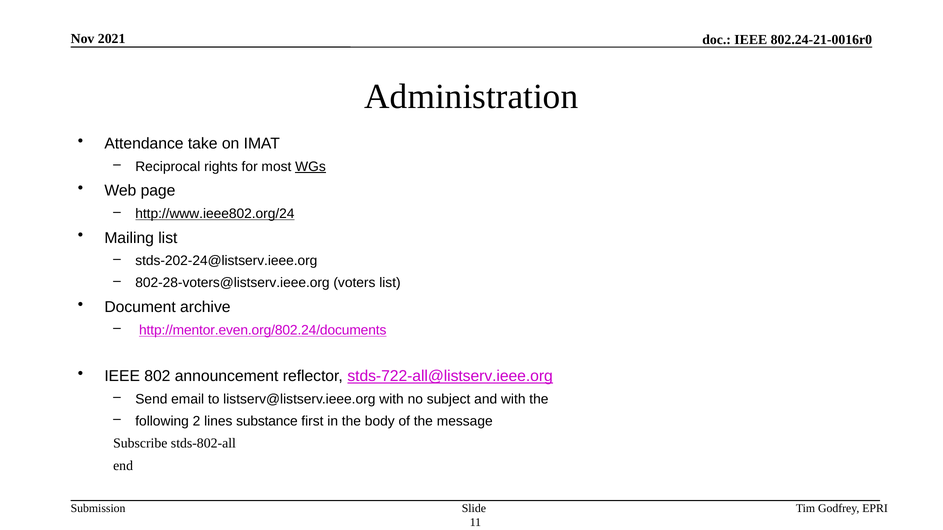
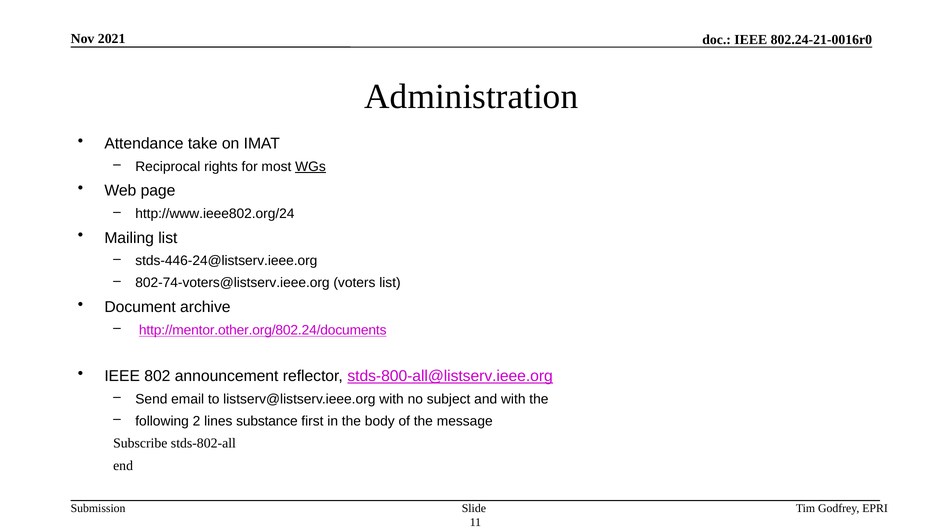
http://www.ieee802.org/24 underline: present -> none
stds-202-24@listserv.ieee.org: stds-202-24@listserv.ieee.org -> stds-446-24@listserv.ieee.org
802-28-voters@listserv.ieee.org: 802-28-voters@listserv.ieee.org -> 802-74-voters@listserv.ieee.org
http://mentor.even.org/802.24/documents: http://mentor.even.org/802.24/documents -> http://mentor.other.org/802.24/documents
stds-722-all@listserv.ieee.org: stds-722-all@listserv.ieee.org -> stds-800-all@listserv.ieee.org
